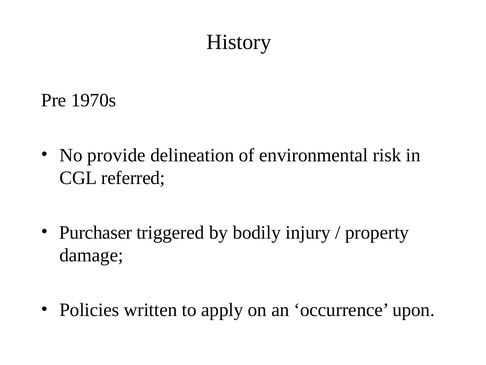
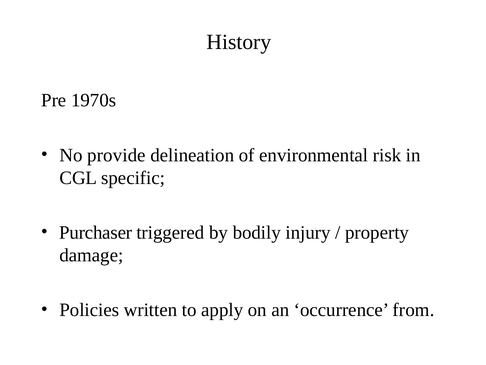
referred: referred -> specific
upon: upon -> from
